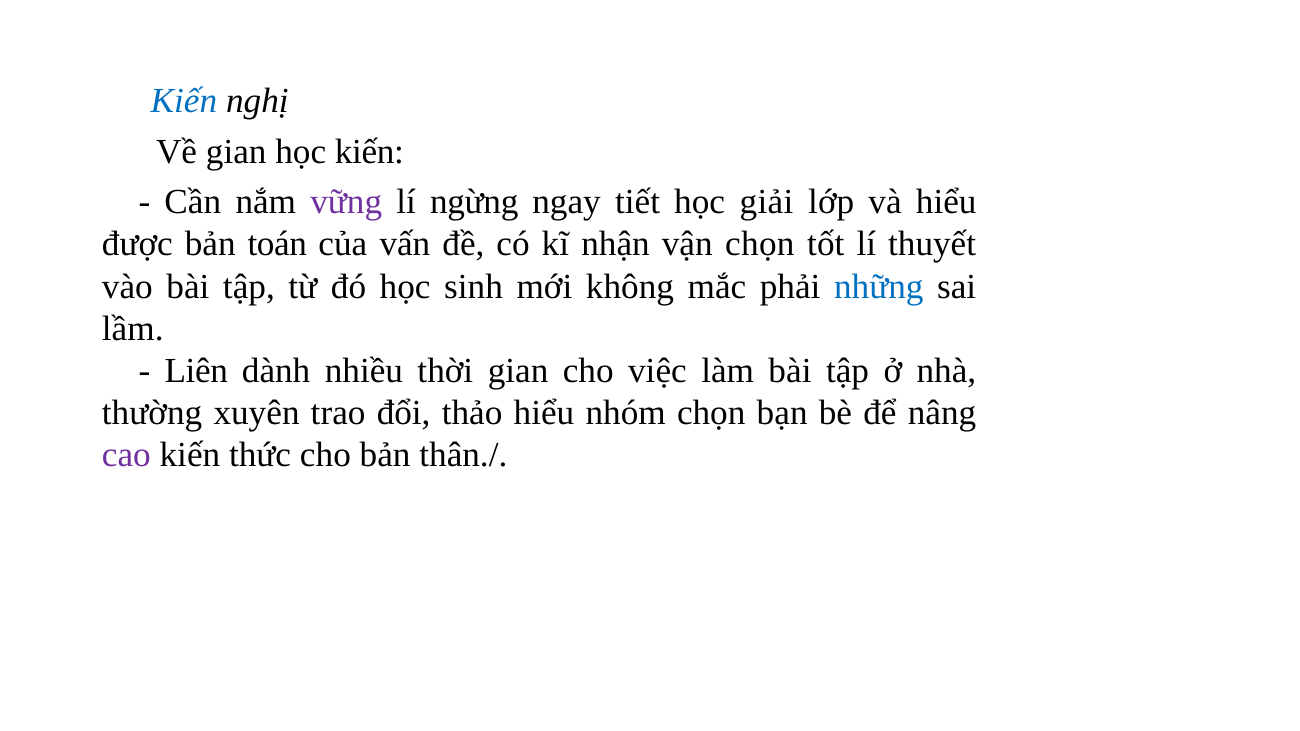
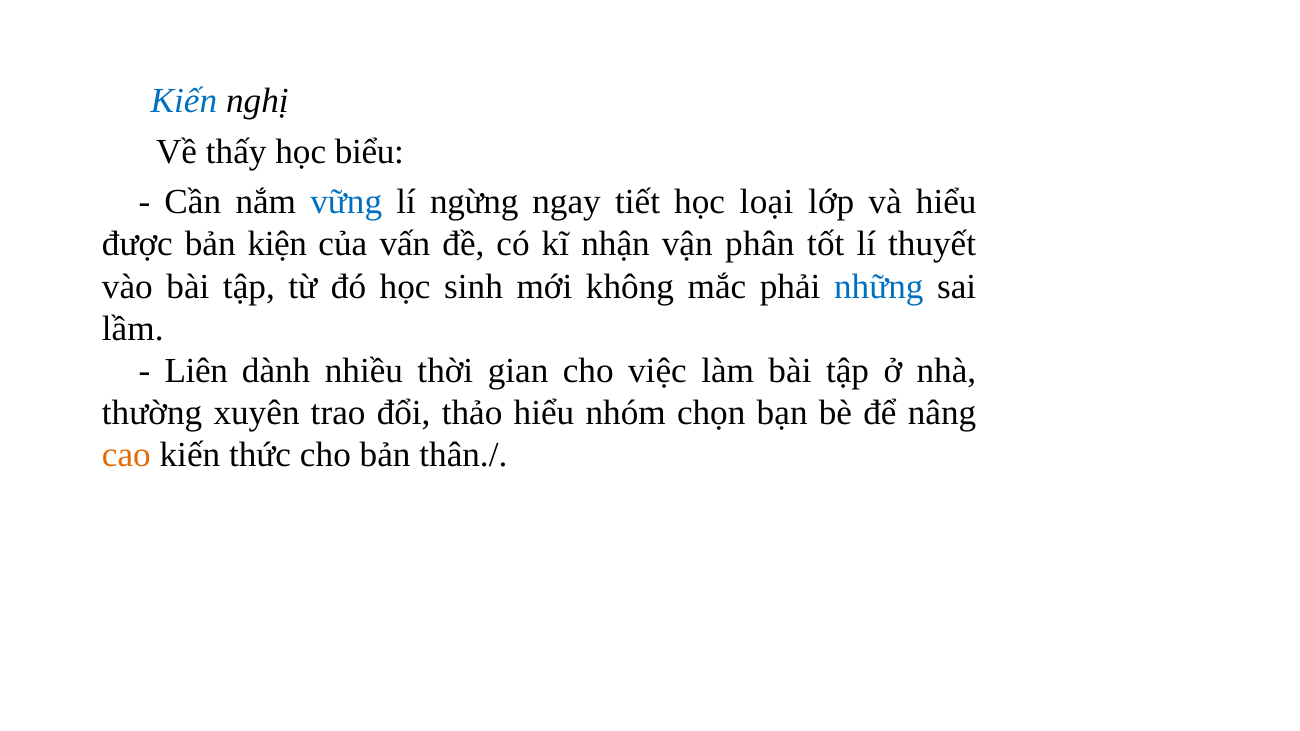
Về gian: gian -> thấy
học kiến: kiến -> biểu
vững colour: purple -> blue
giải: giải -> loại
toán: toán -> kiện
vận chọn: chọn -> phân
cao colour: purple -> orange
